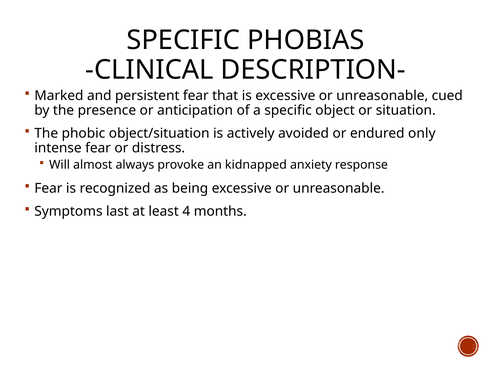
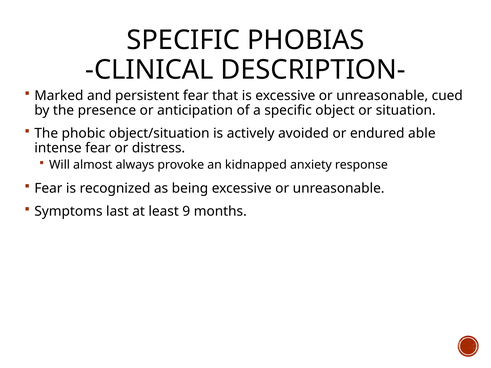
only: only -> able
4: 4 -> 9
